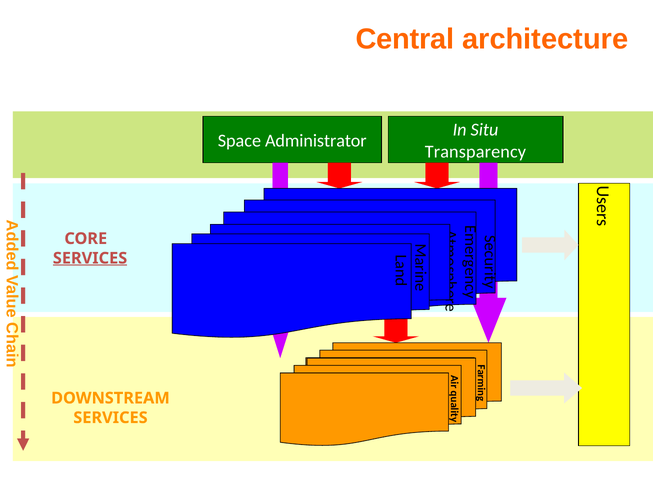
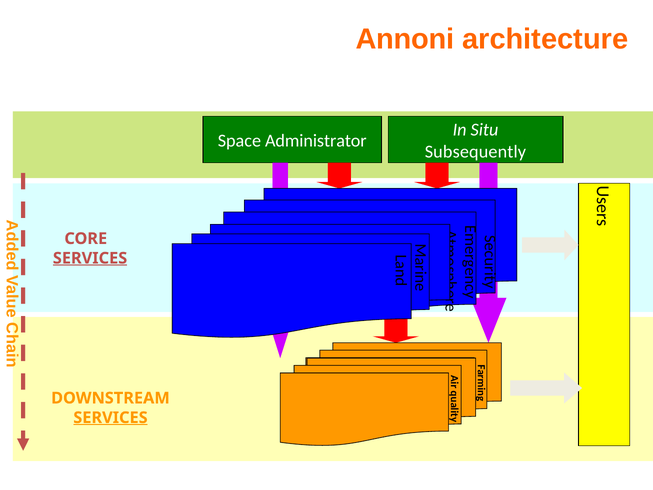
Central: Central -> Annoni
Transparency: Transparency -> Subsequently
SERVICES at (110, 417) underline: none -> present
